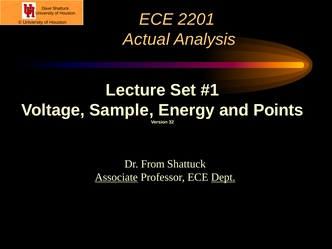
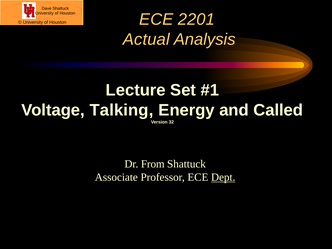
Sample: Sample -> Talking
Points: Points -> Called
Associate underline: present -> none
